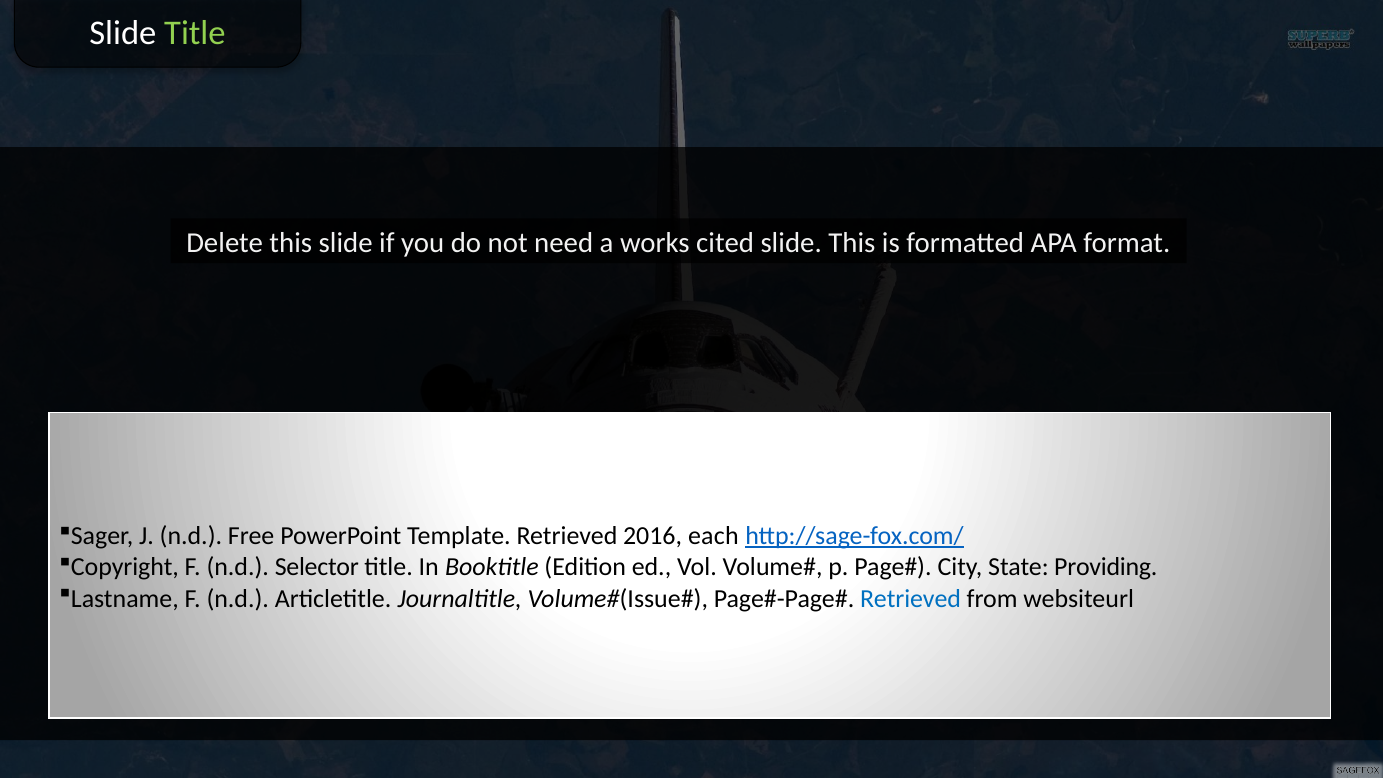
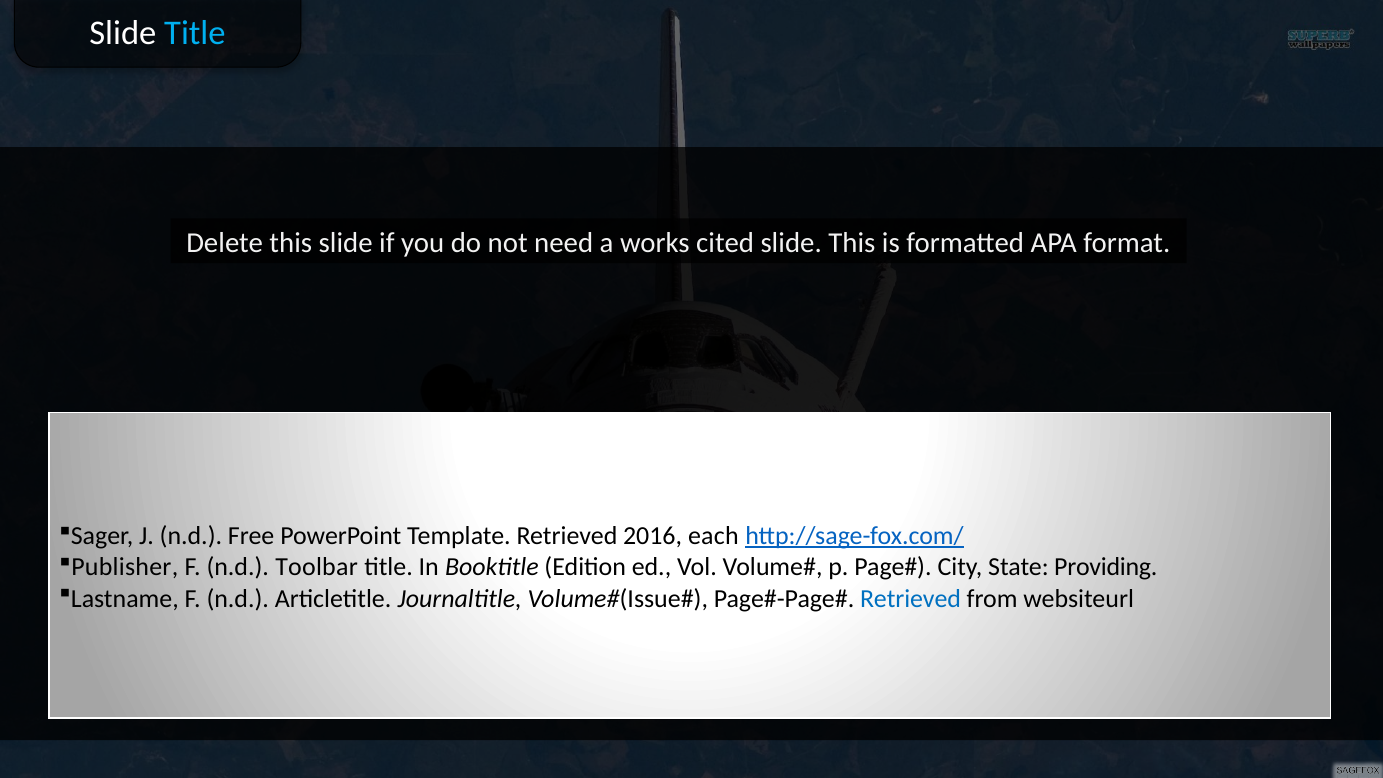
Title at (195, 33) colour: light green -> light blue
Copyright: Copyright -> Publisher
Selector: Selector -> Toolbar
